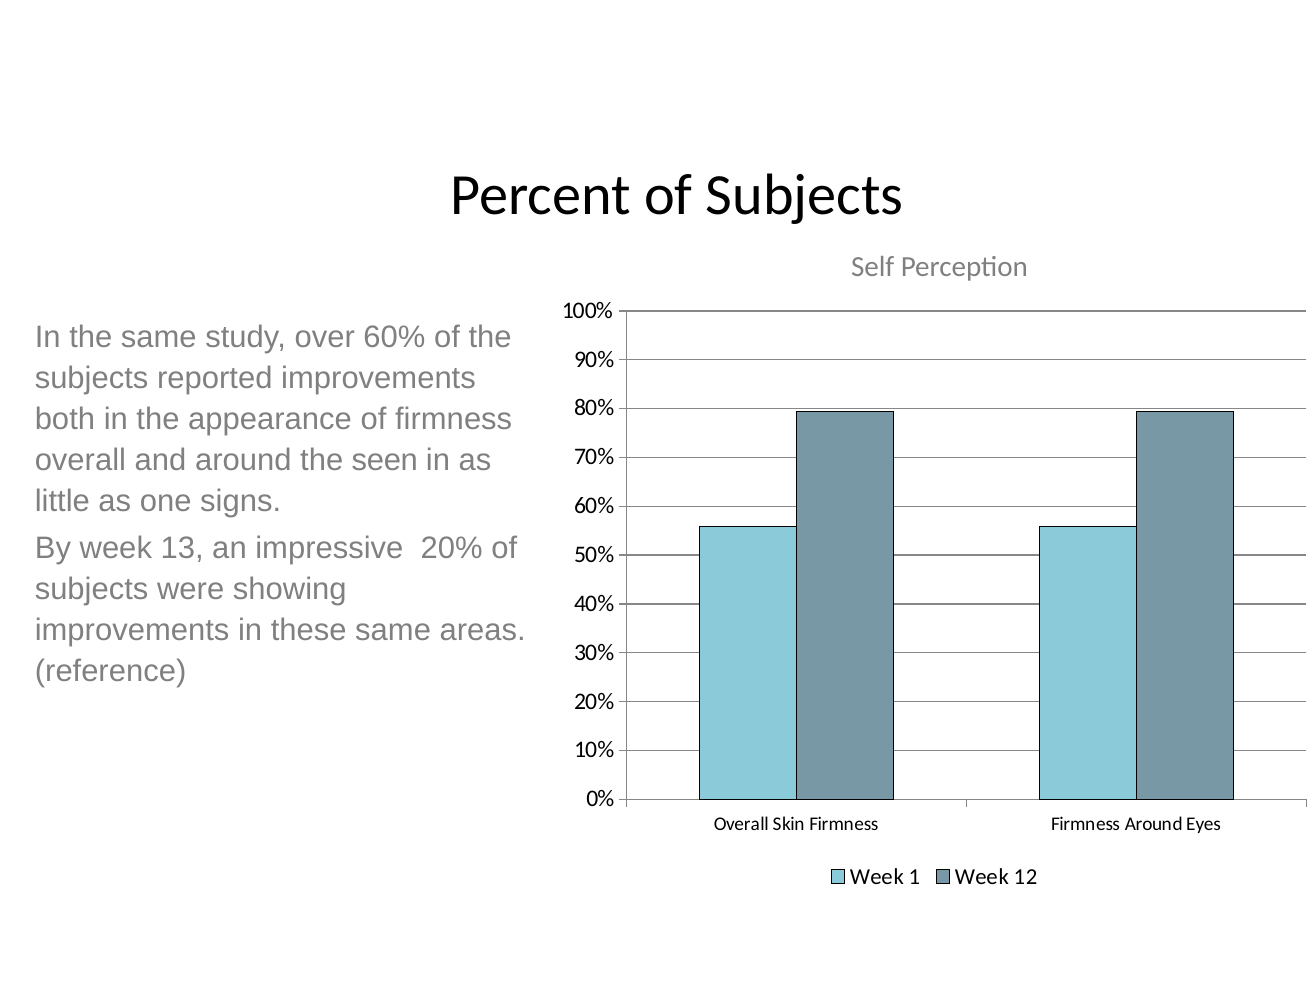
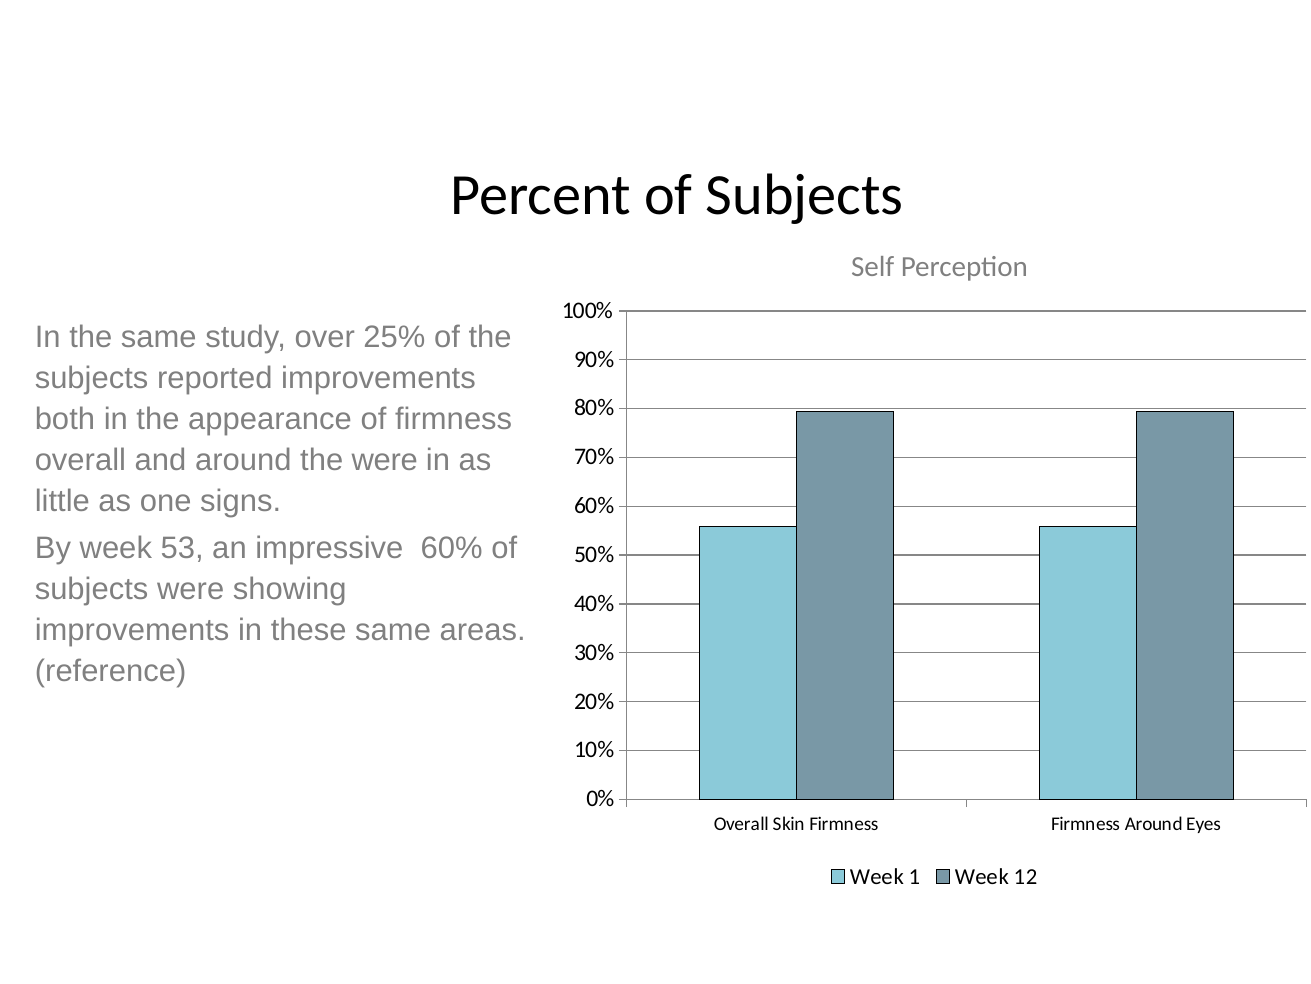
over 60%: 60% -> 25%
the seen: seen -> were
13: 13 -> 53
impressive 20%: 20% -> 60%
